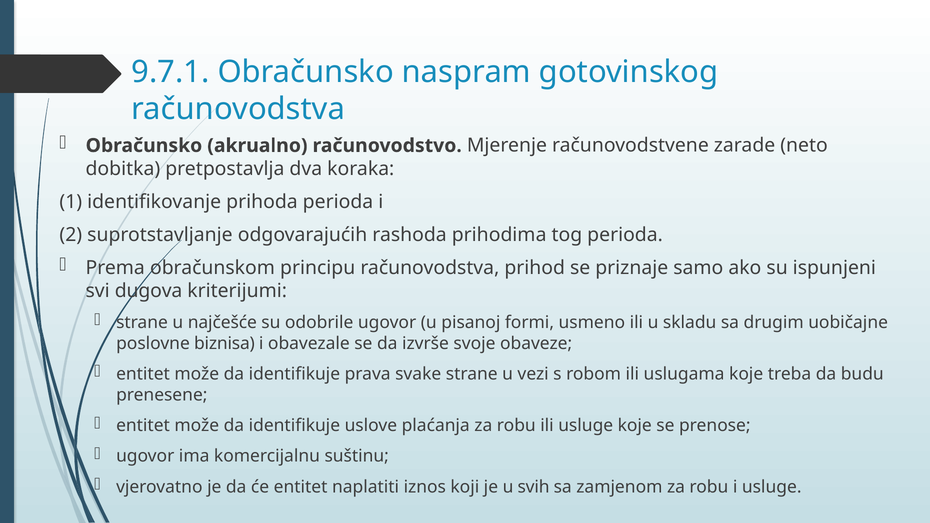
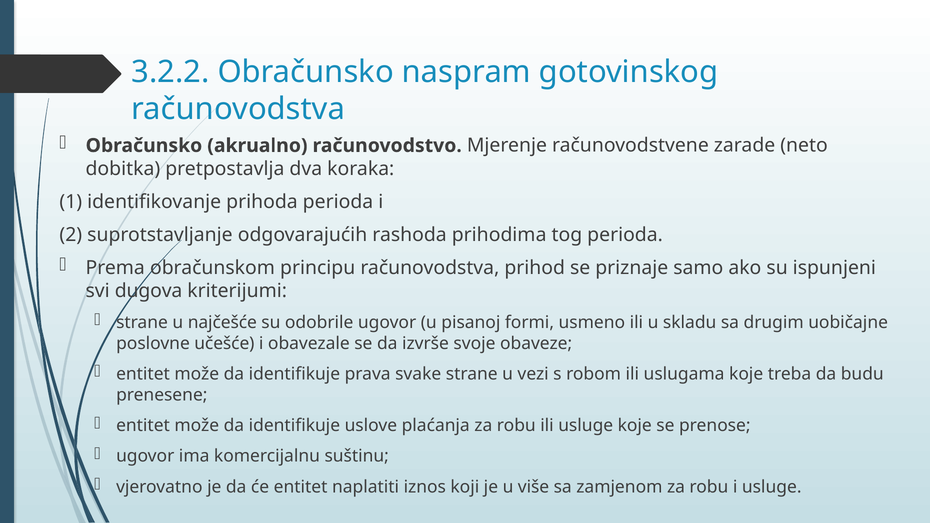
9.7.1: 9.7.1 -> 3.2.2
biznisa: biznisa -> učešće
svih: svih -> više
